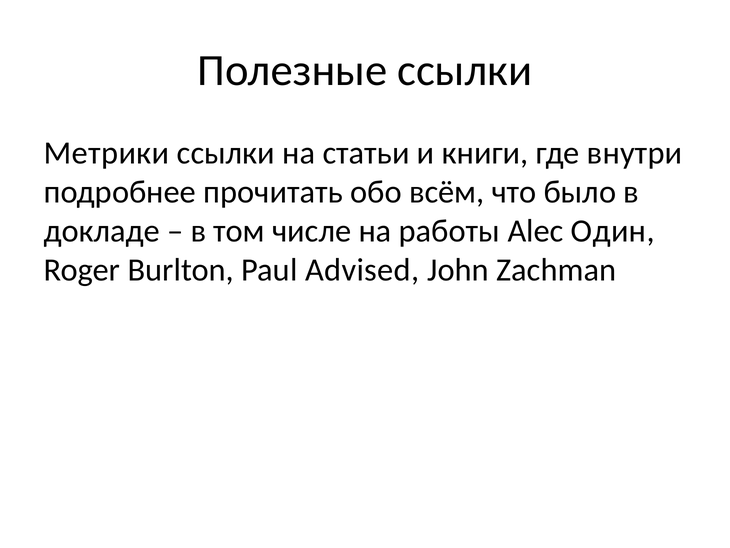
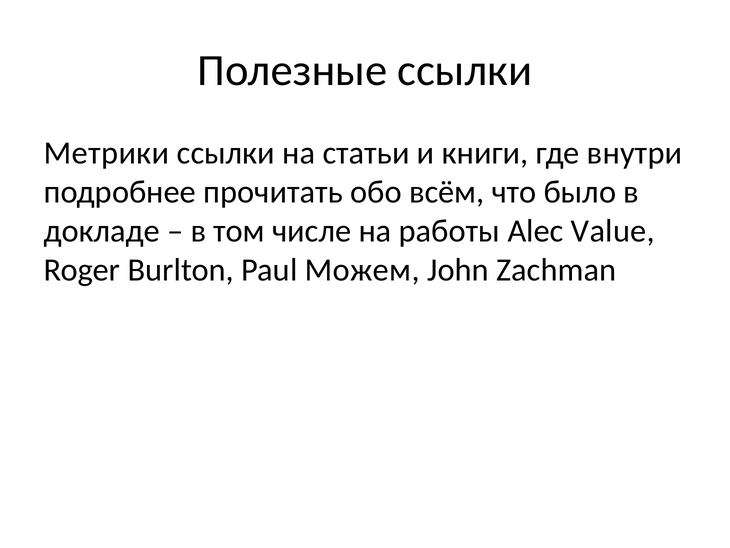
Один: Один -> Value
Advised: Advised -> Можем
